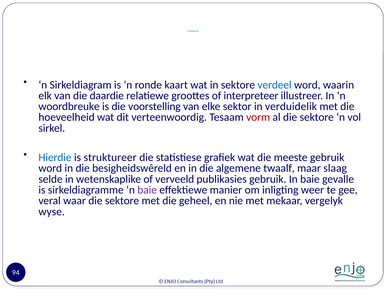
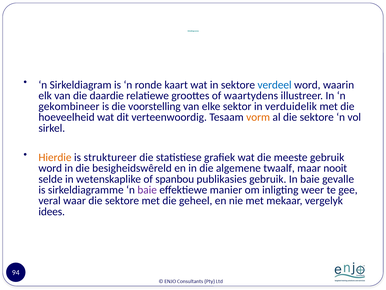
interpreteer: interpreteer -> waartydens
woordbreuke: woordbreuke -> gekombineer
vorm colour: red -> orange
Hierdie colour: blue -> orange
slaag: slaag -> nooit
verveeld: verveeld -> spanbou
wyse: wyse -> idees
